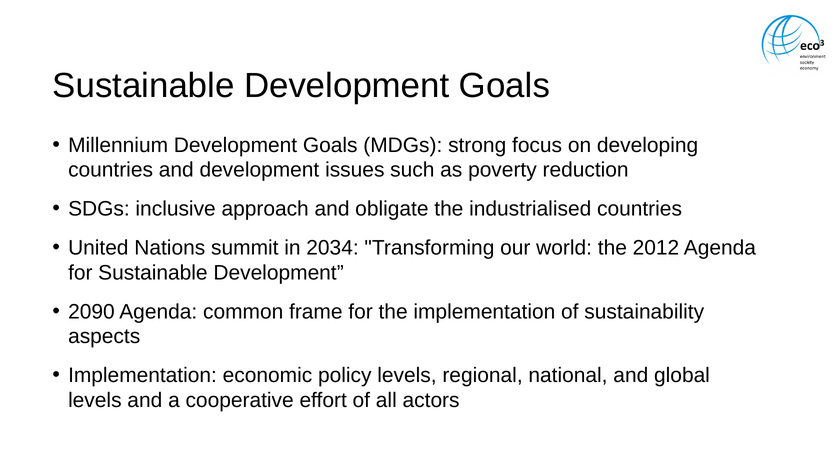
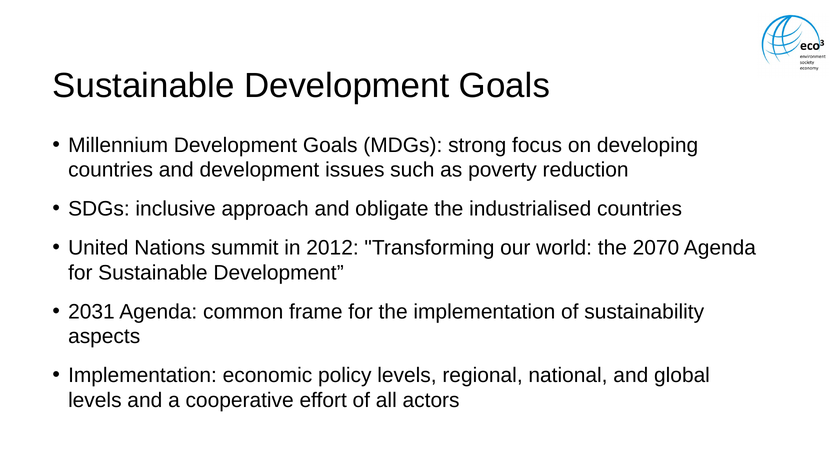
2034: 2034 -> 2012
2012: 2012 -> 2070
2090: 2090 -> 2031
